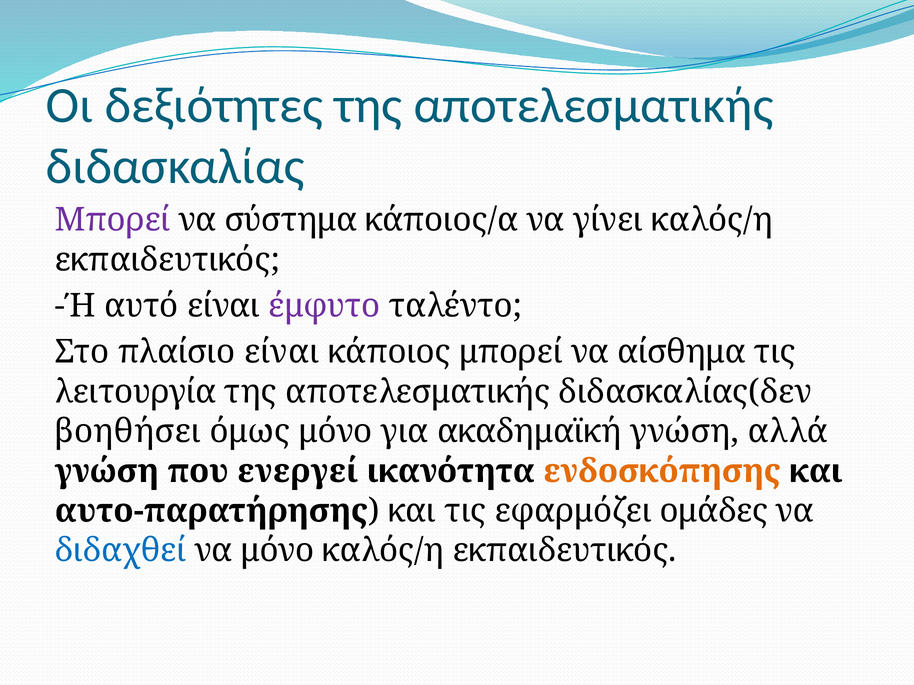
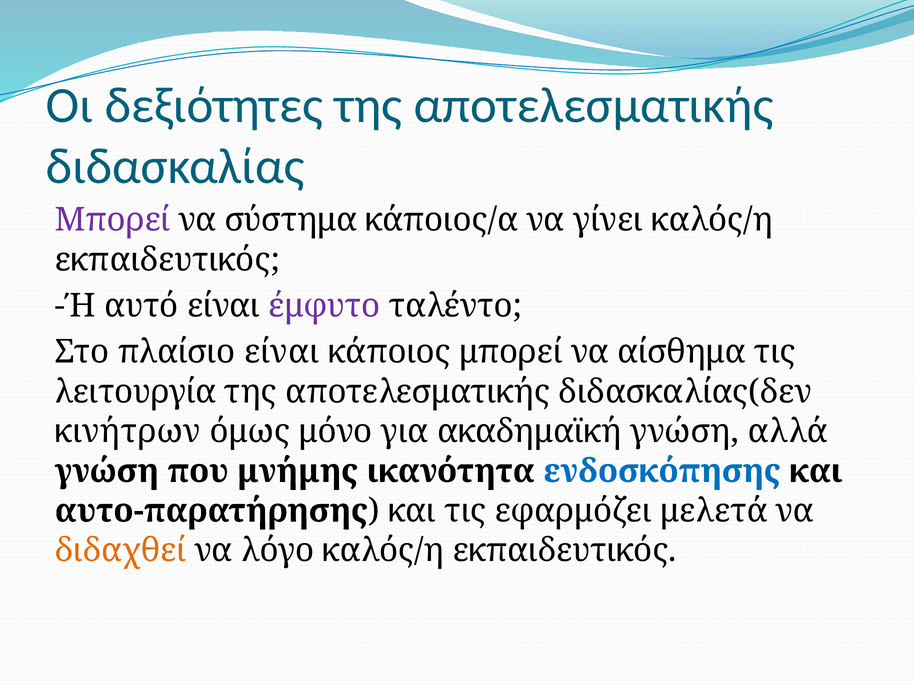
βοηθήσει: βοηθήσει -> κινήτρων
ενεργεί: ενεργεί -> μνήμης
ενδοσκόπησης colour: orange -> blue
ομάδες: ομάδες -> μελετά
διδαχθεί colour: blue -> orange
να μόνο: μόνο -> λόγο
